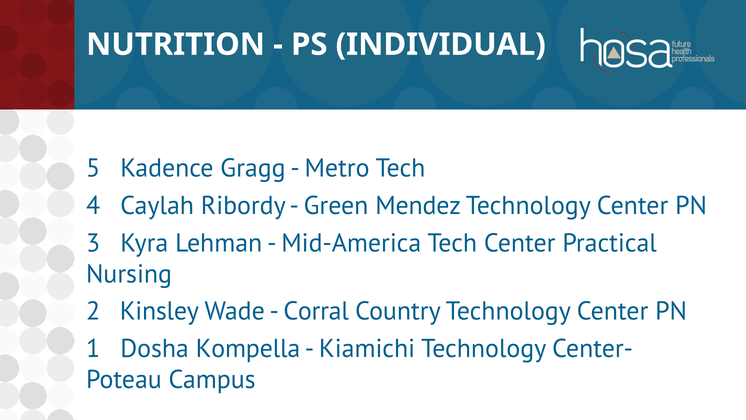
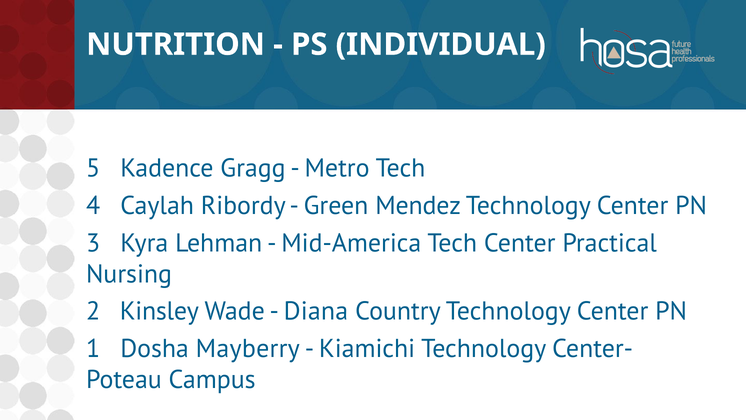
Corral: Corral -> Diana
Kompella: Kompella -> Mayberry
